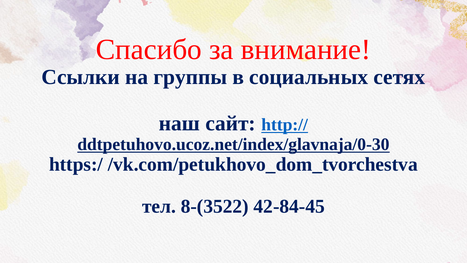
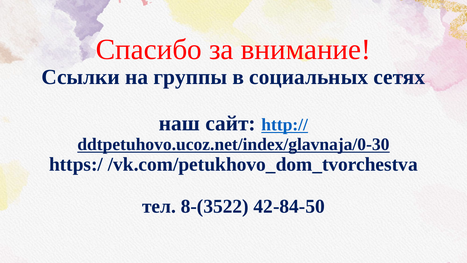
42-84-45: 42-84-45 -> 42-84-50
